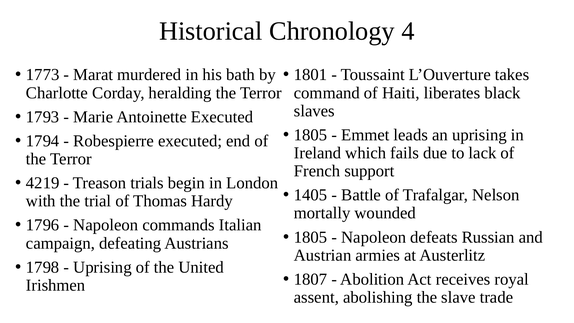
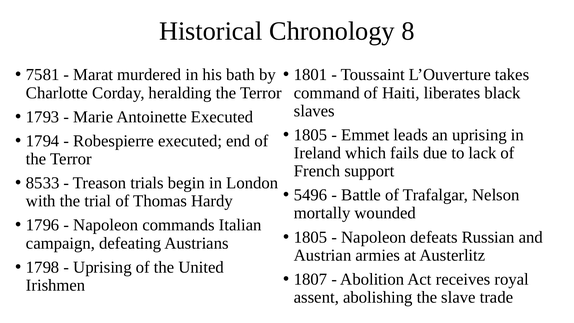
4: 4 -> 8
1773: 1773 -> 7581
4219: 4219 -> 8533
1405: 1405 -> 5496
